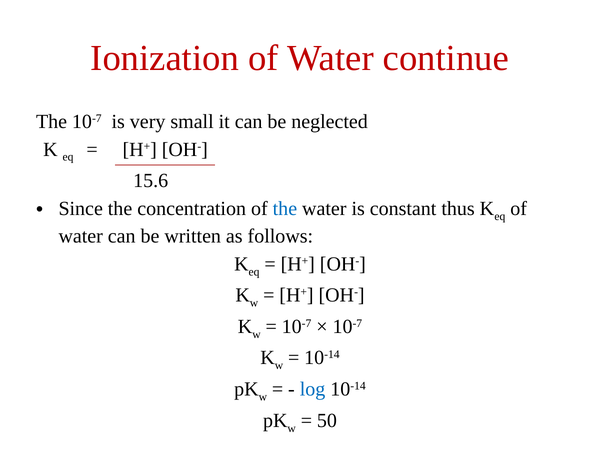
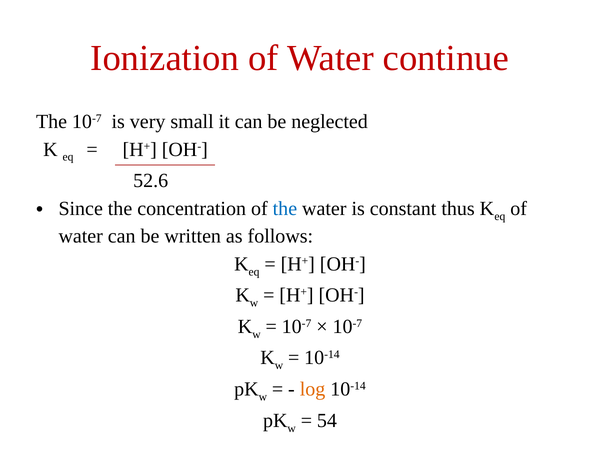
15.6: 15.6 -> 52.6
log colour: blue -> orange
50: 50 -> 54
